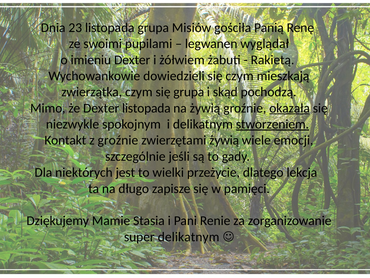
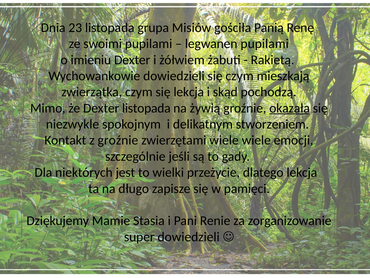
legwanen wyglądał: wyglądał -> pupilami
się grupa: grupa -> lekcja
stworzeniem underline: present -> none
zwierzętami żywią: żywią -> wiele
super delikatnym: delikatnym -> dowiedzieli
